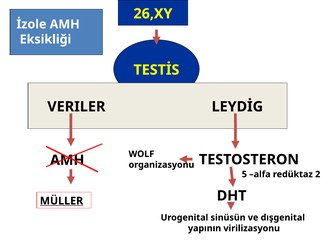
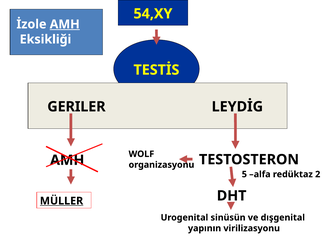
26,XY: 26,XY -> 54,XY
AMH at (65, 24) underline: none -> present
VERILER: VERILER -> GERILER
